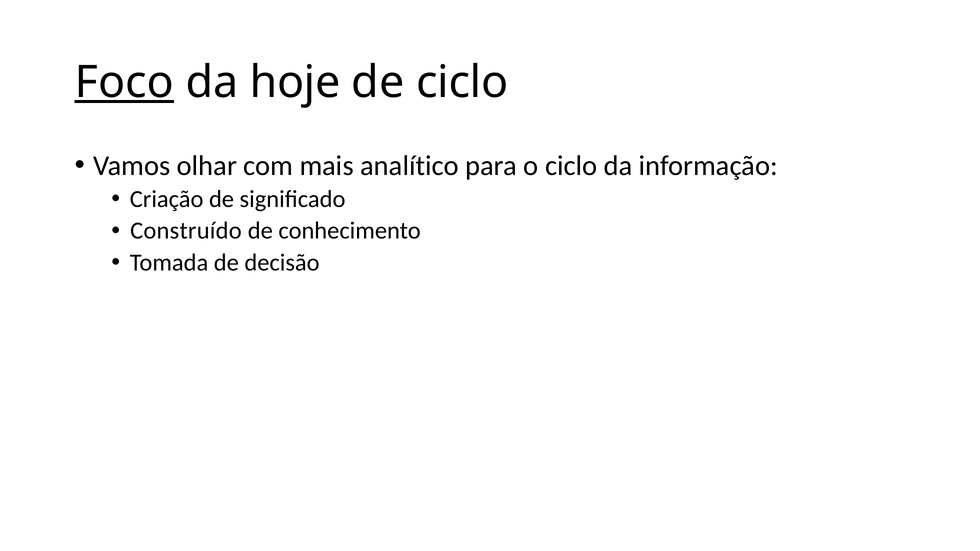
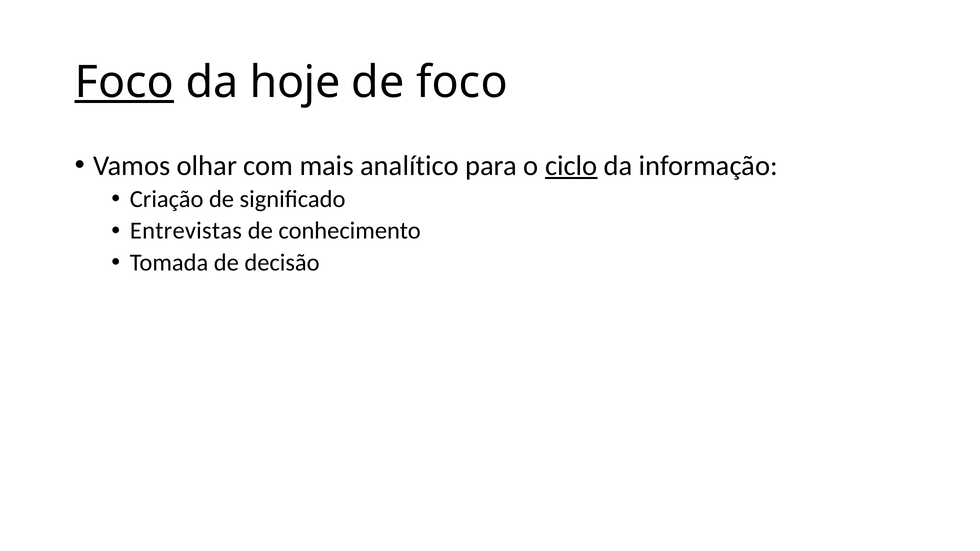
de ciclo: ciclo -> foco
ciclo at (571, 166) underline: none -> present
Construído: Construído -> Entrevistas
